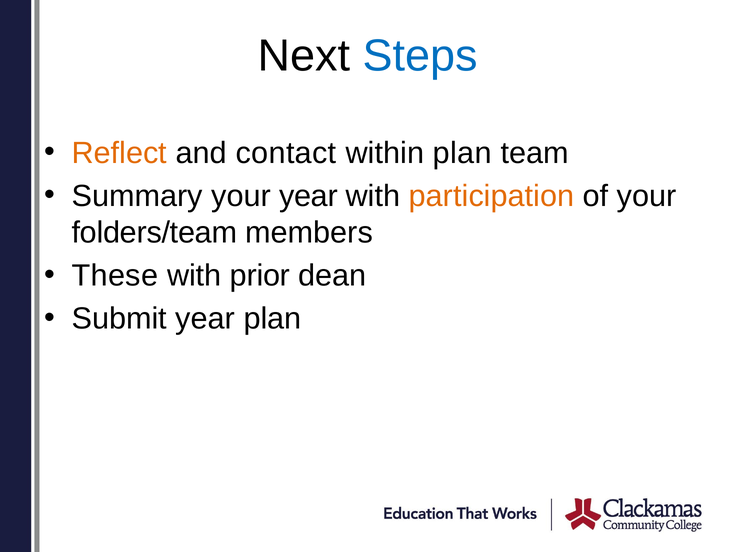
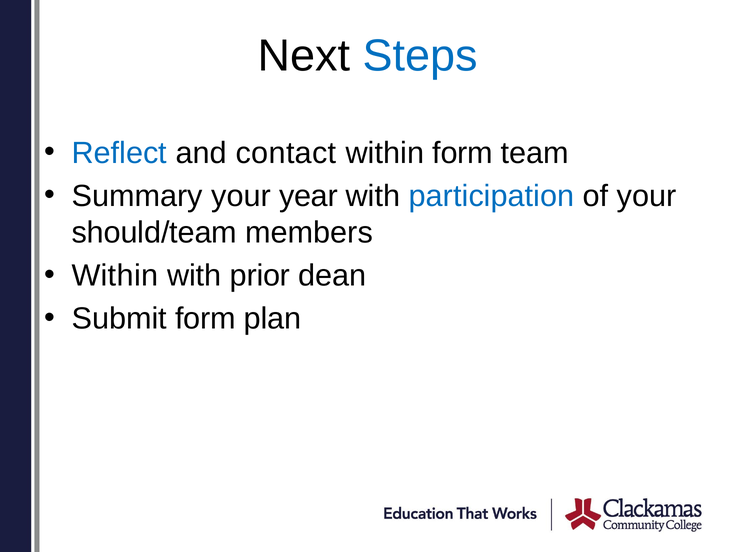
Reflect colour: orange -> blue
within plan: plan -> form
participation colour: orange -> blue
folders/team: folders/team -> should/team
These at (115, 276): These -> Within
Submit year: year -> form
